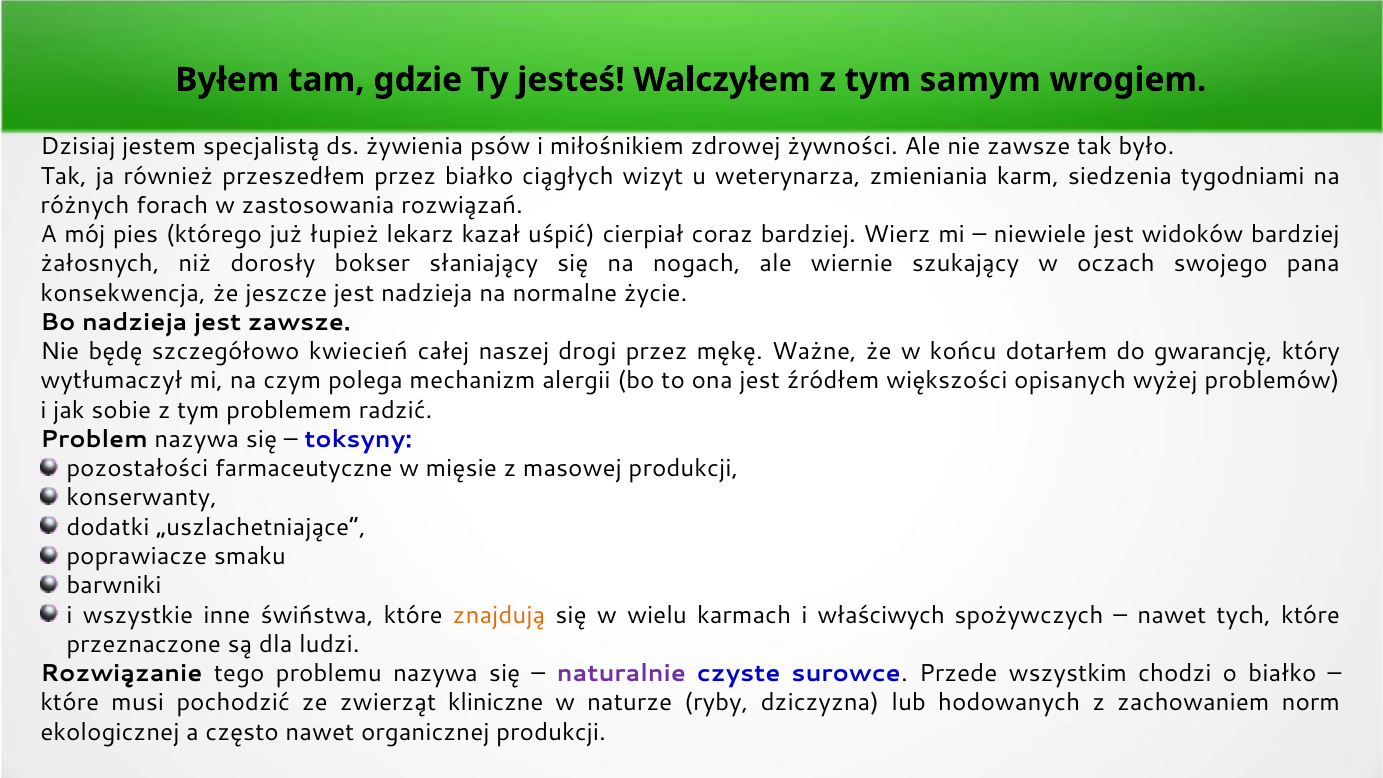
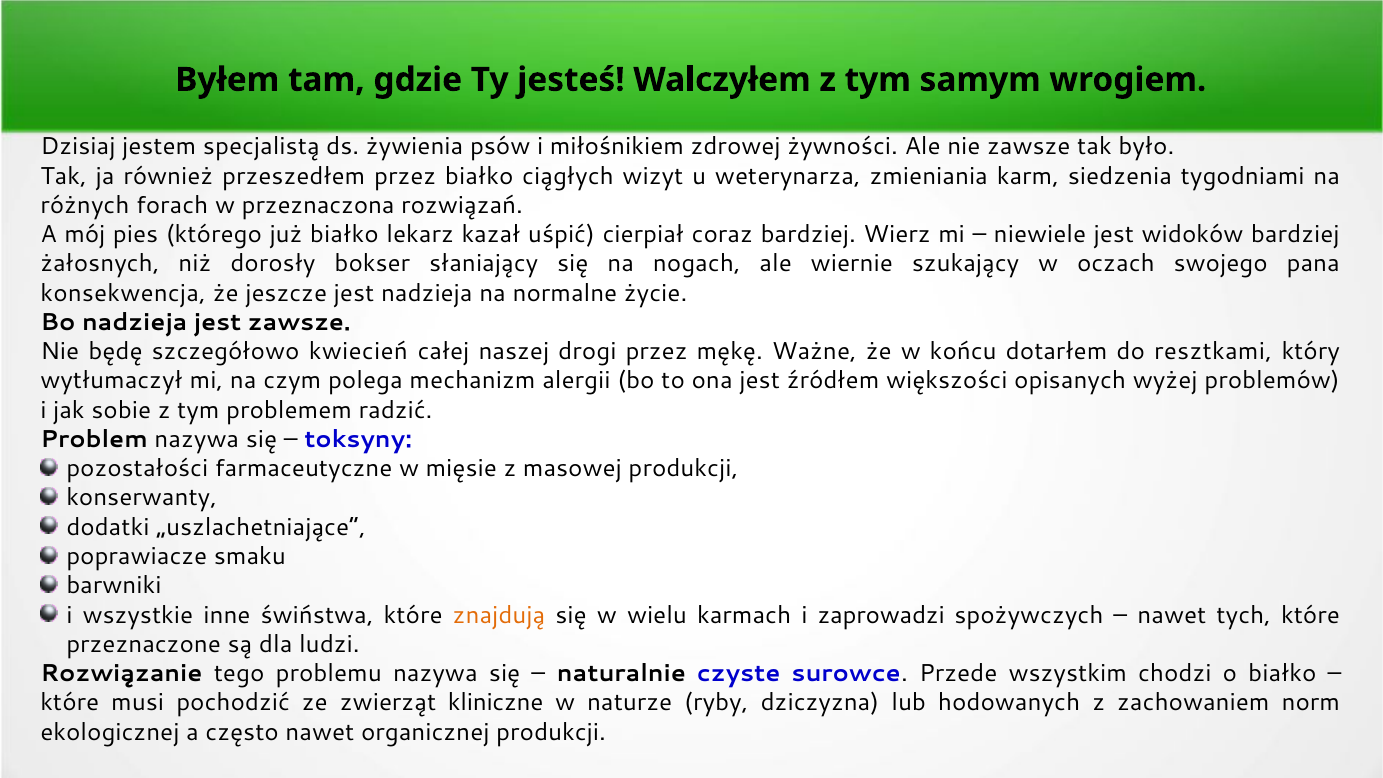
zastosowania: zastosowania -> przeznaczona
już łupież: łupież -> białko
gwarancję: gwarancję -> resztkami
właściwych: właściwych -> zaprowadzi
naturalnie colour: purple -> black
